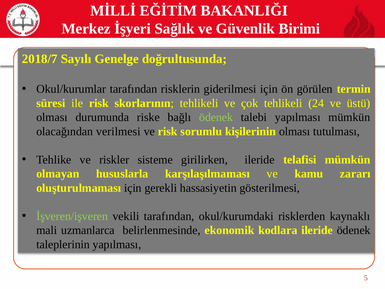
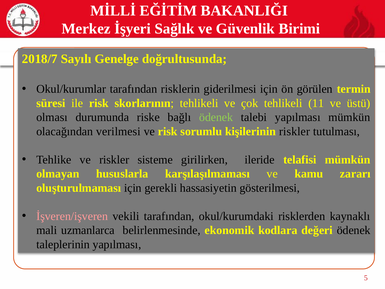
24: 24 -> 11
kişilerinin olması: olması -> riskler
İşveren/işveren colour: light green -> pink
kodlara ileride: ileride -> değeri
